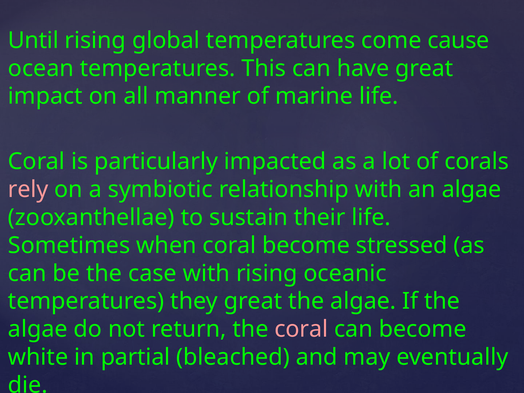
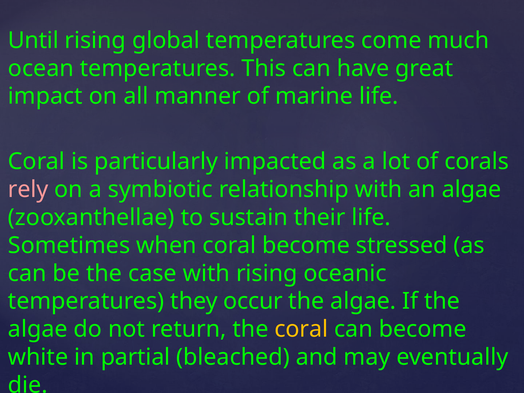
cause: cause -> much
they great: great -> occur
coral at (301, 329) colour: pink -> yellow
